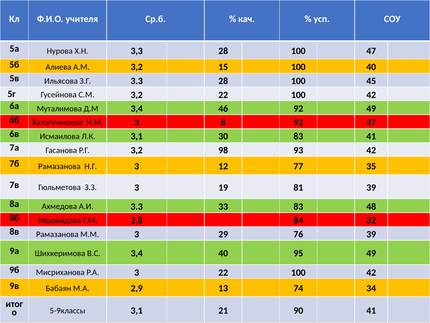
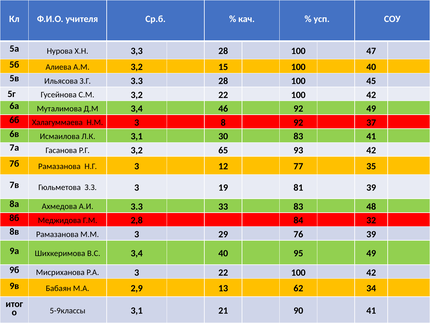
98: 98 -> 65
74: 74 -> 62
